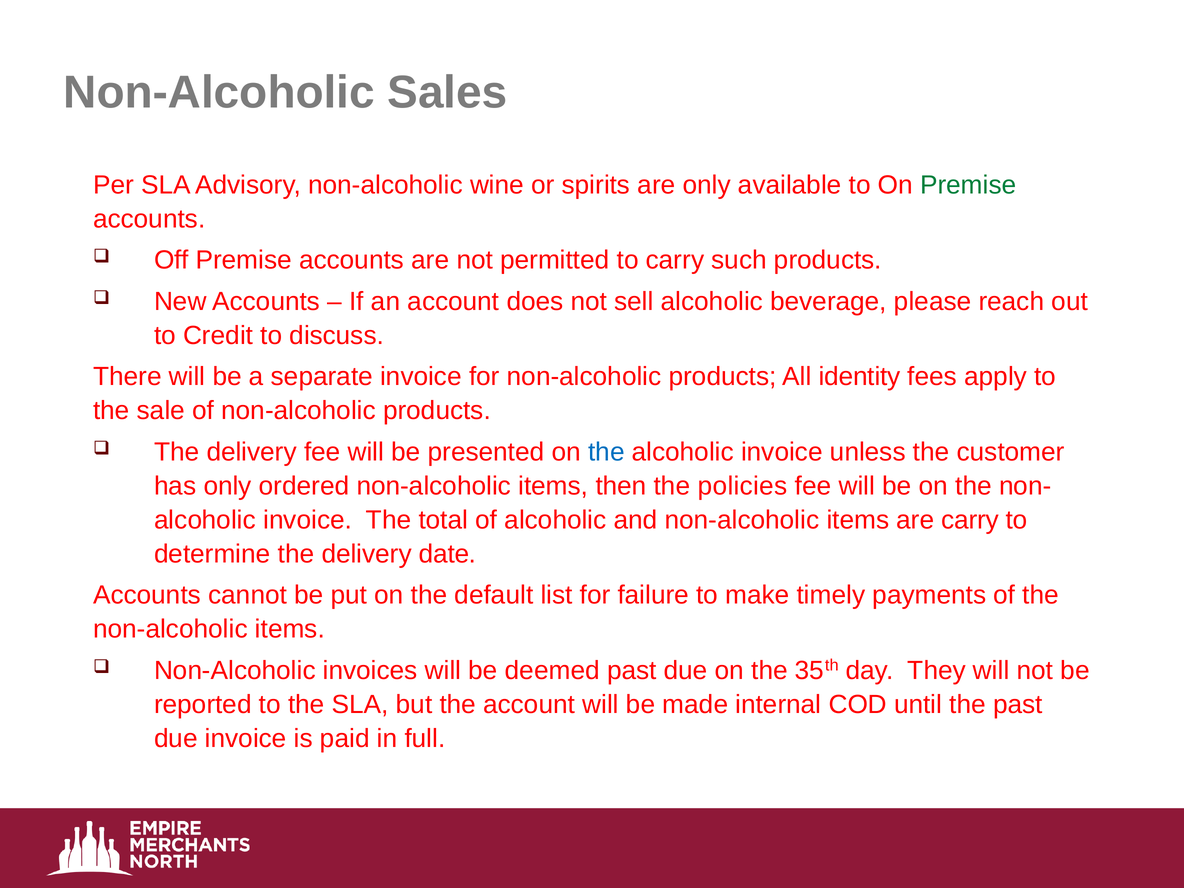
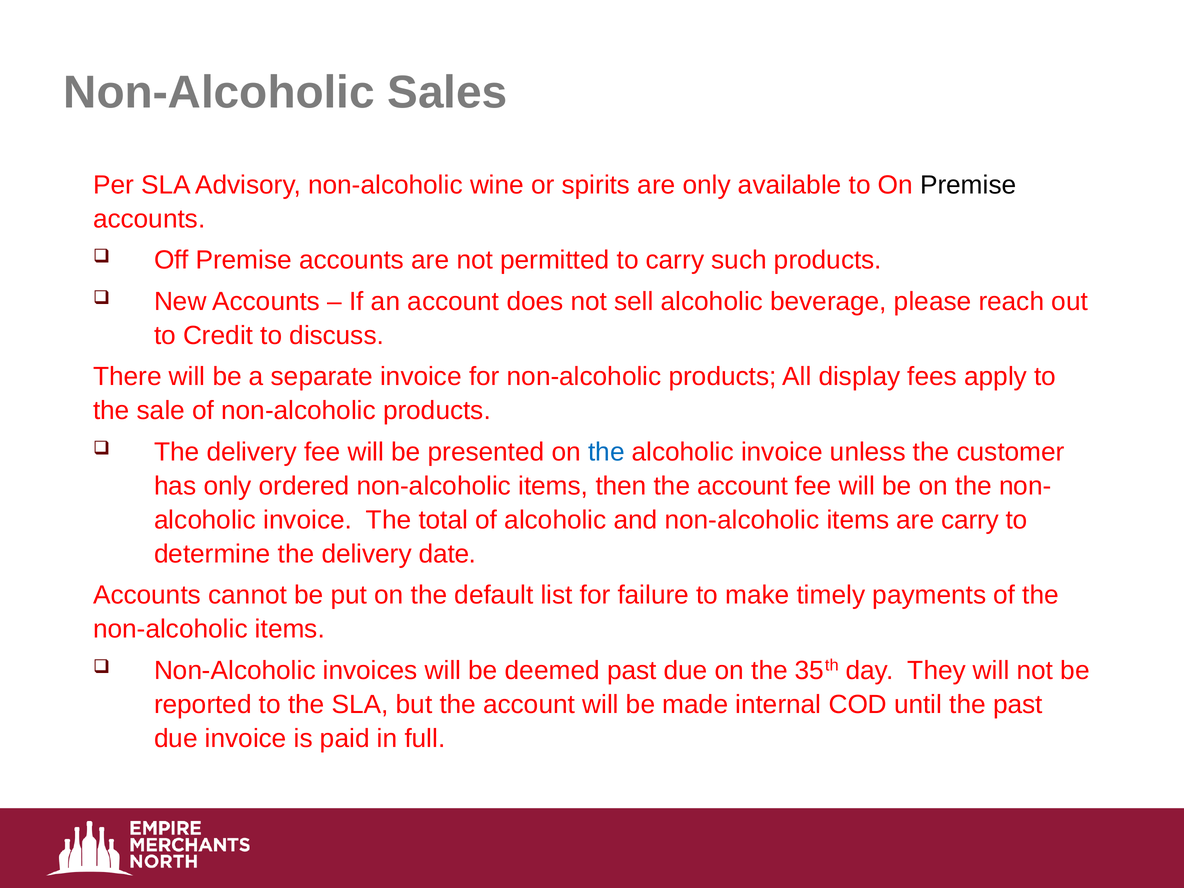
Premise at (968, 185) colour: green -> black
identity: identity -> display
then the policies: policies -> account
